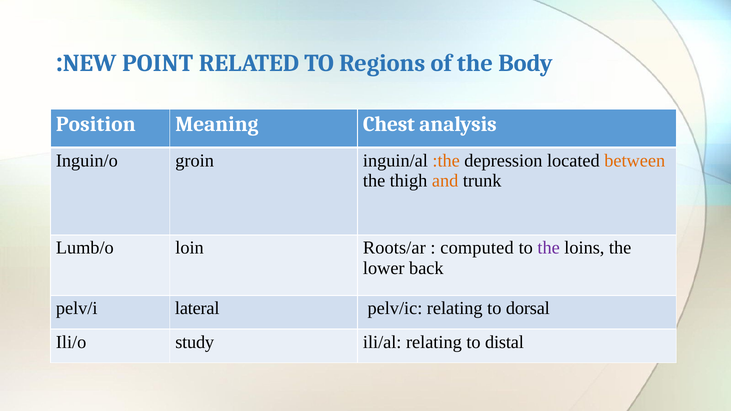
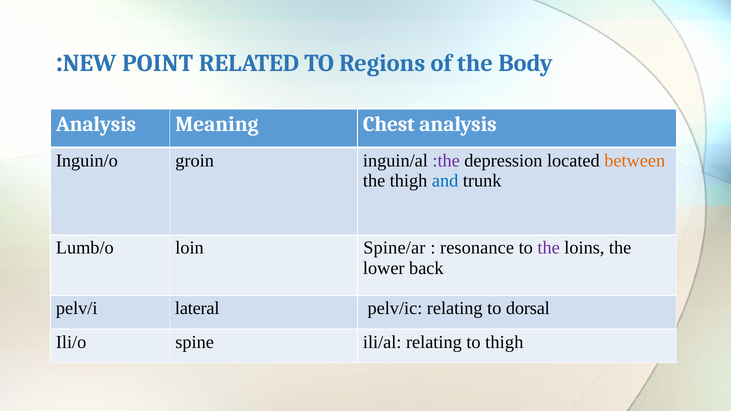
Position at (96, 124): Position -> Analysis
:the colour: orange -> purple
and colour: orange -> blue
Roots/ar: Roots/ar -> Spine/ar
computed: computed -> resonance
study: study -> spine
to distal: distal -> thigh
